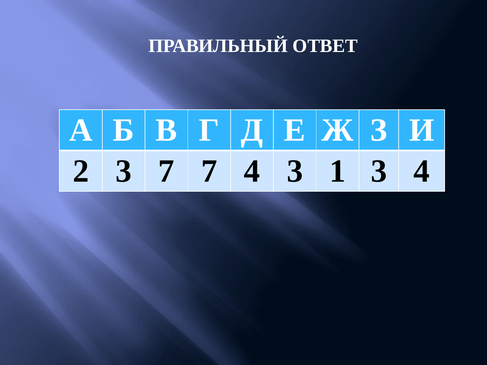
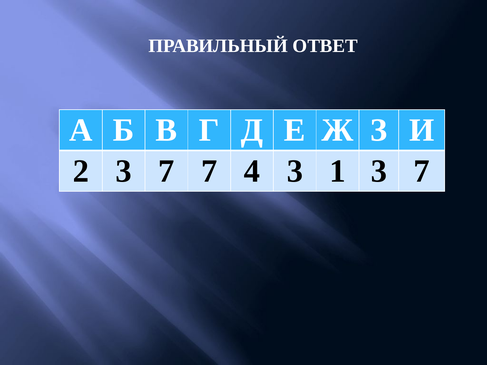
1 3 4: 4 -> 7
